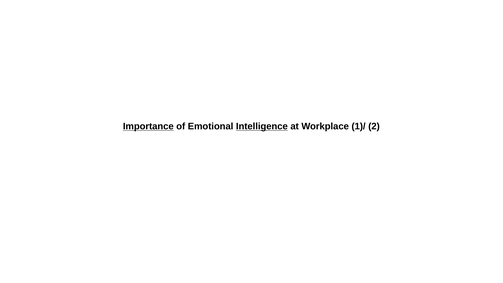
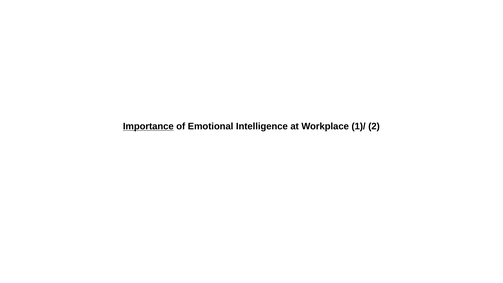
Intelligence underline: present -> none
